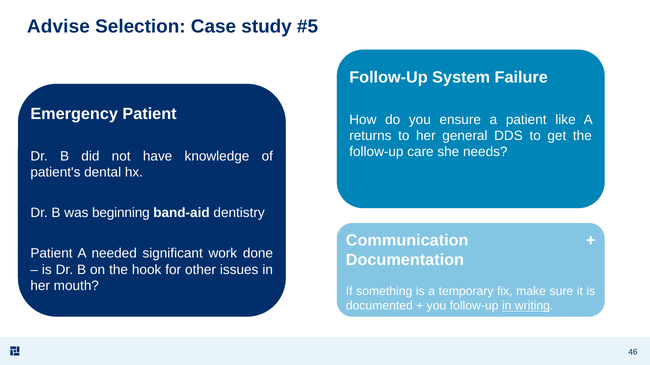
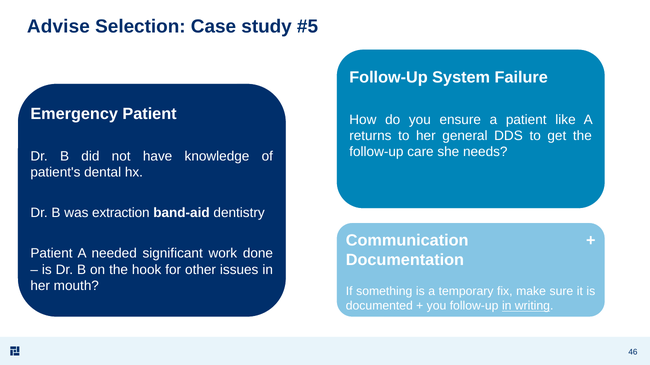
beginning: beginning -> extraction
